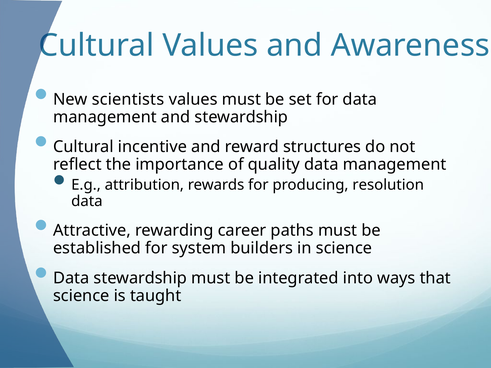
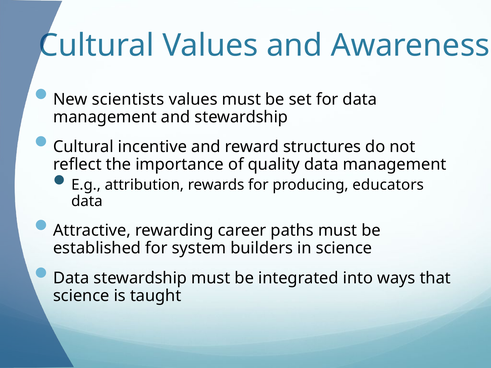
resolution: resolution -> educators
